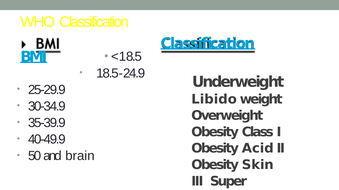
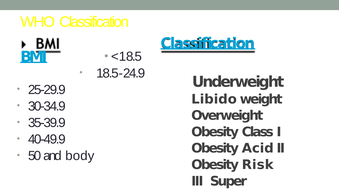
brain: brain -> body
Skin: Skin -> Risk
